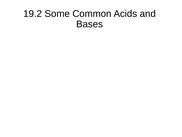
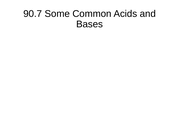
19.2: 19.2 -> 90.7
